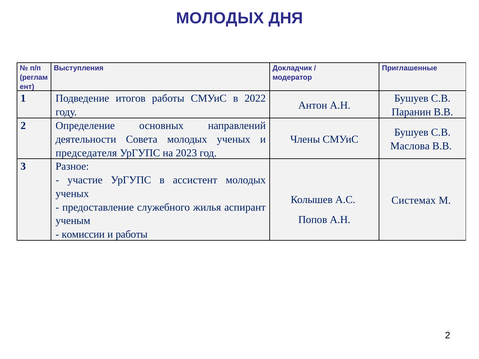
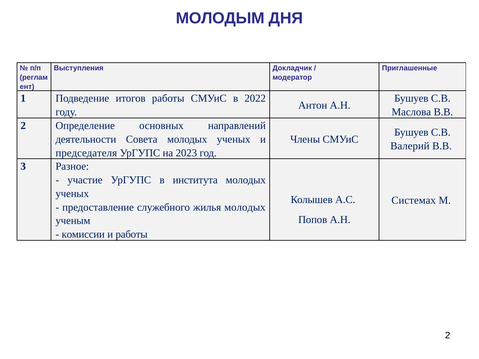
МОЛОДЫХ at (220, 18): МОЛОДЫХ -> МОЛОДЫМ
Паранин: Паранин -> Маслова
Маслова: Маслова -> Валерий
ассистент: ассистент -> института
жилья аспирант: аспирант -> молодых
